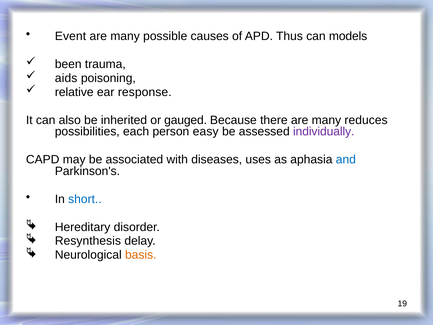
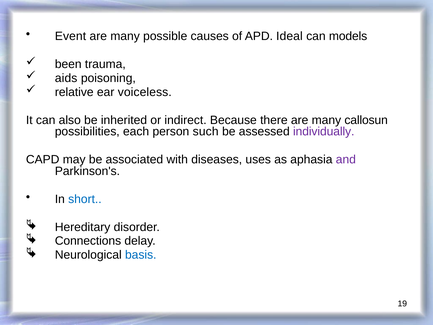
Thus: Thus -> Ideal
response: response -> voiceless
gauged: gauged -> indirect
reduces: reduces -> callosun
easy: easy -> such
and colour: blue -> purple
Resynthesis: Resynthesis -> Connections
basis colour: orange -> blue
